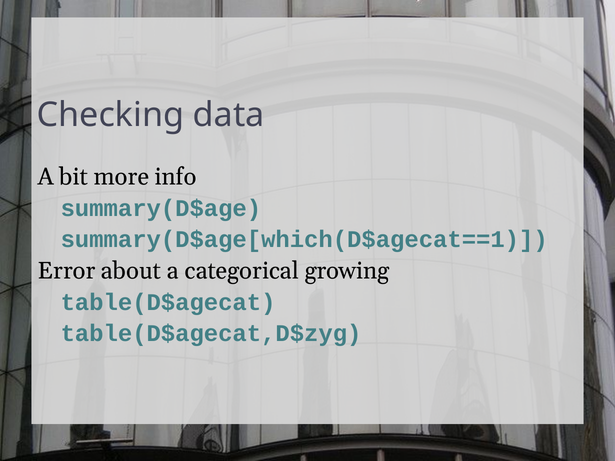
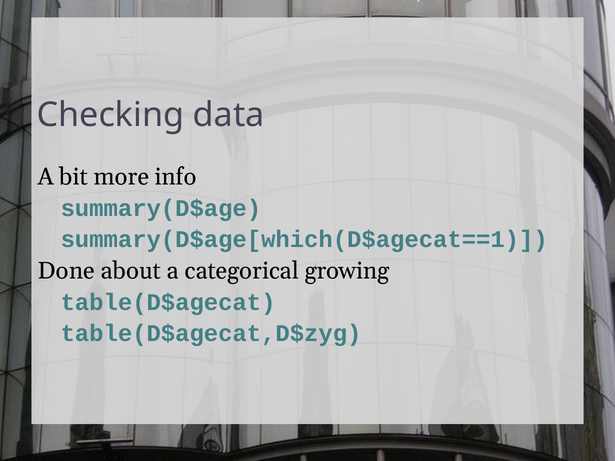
Error: Error -> Done
